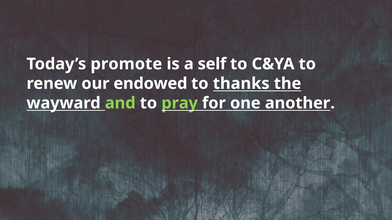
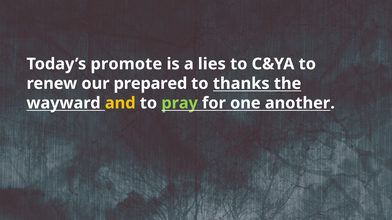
self: self -> lies
endowed: endowed -> prepared
and colour: light green -> yellow
